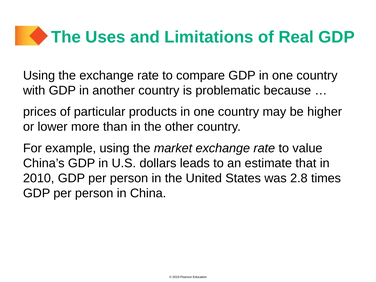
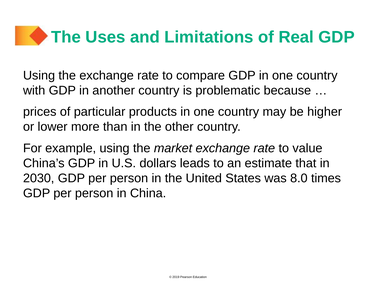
2010: 2010 -> 2030
2.8: 2.8 -> 8.0
